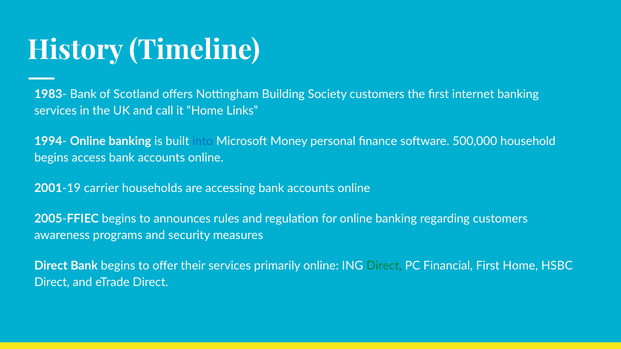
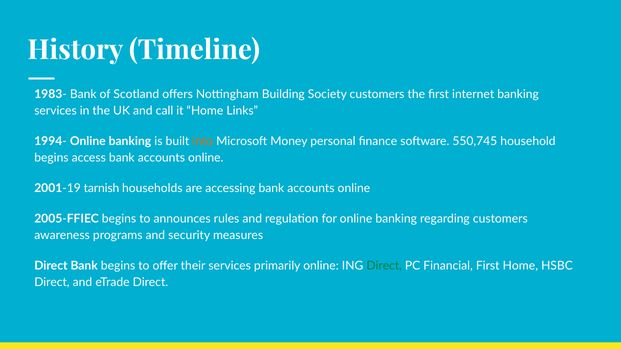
into colour: blue -> orange
500,000: 500,000 -> 550,745
carrier: carrier -> tarnish
